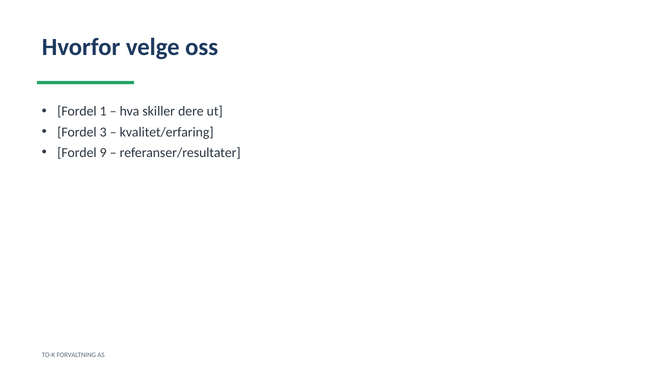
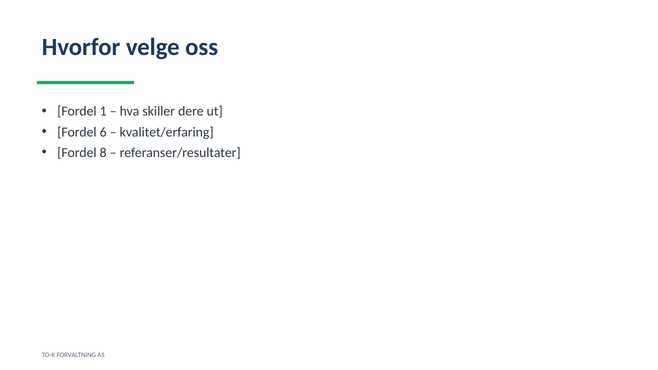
3: 3 -> 6
9: 9 -> 8
